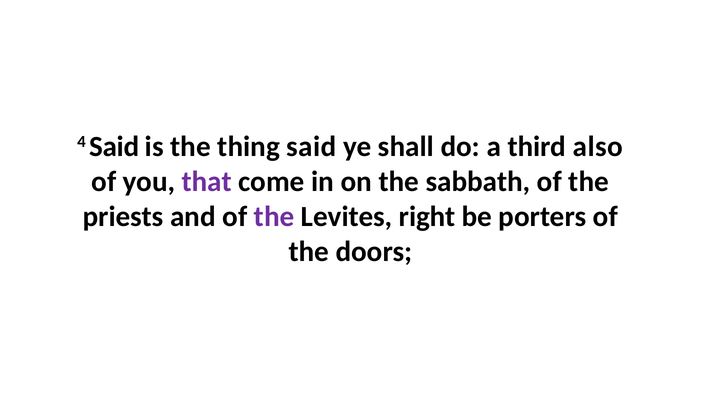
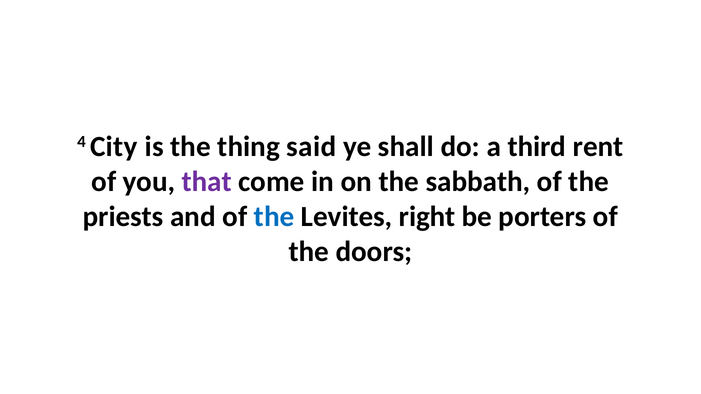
4 Said: Said -> City
also: also -> rent
the at (274, 217) colour: purple -> blue
